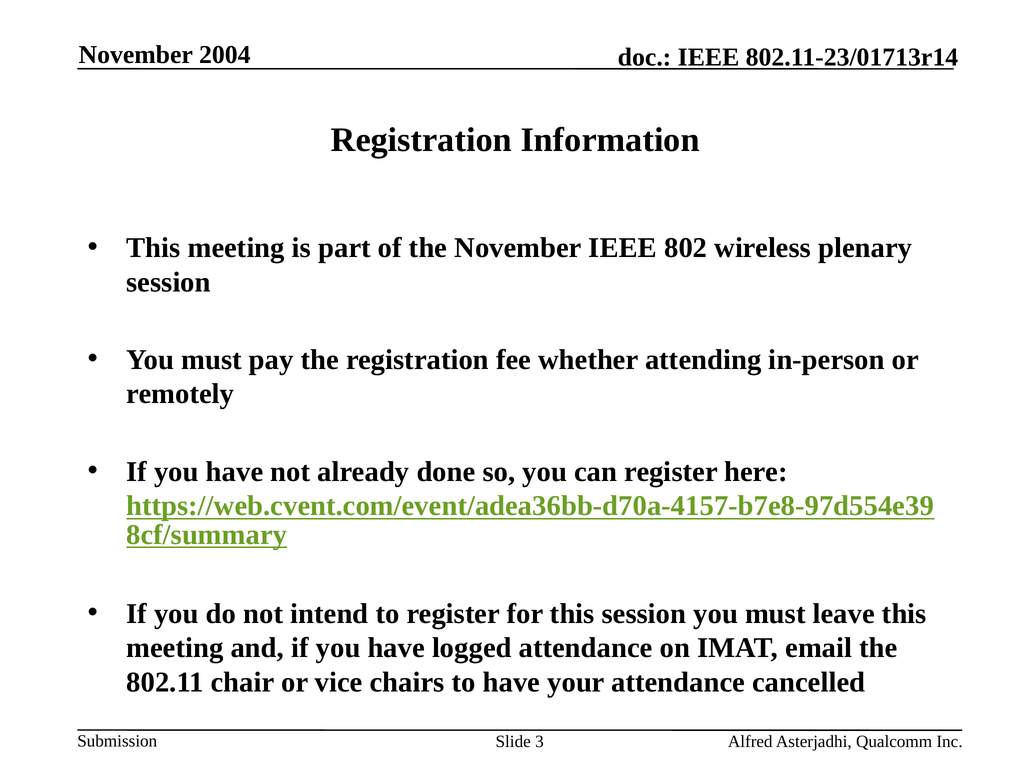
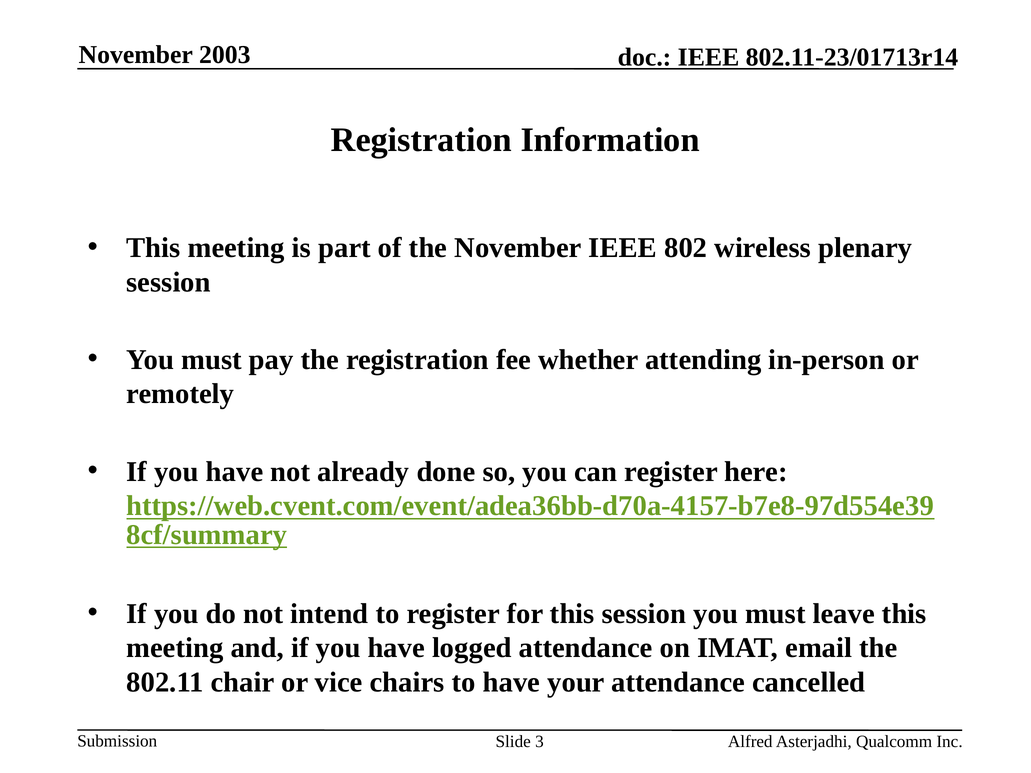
2004: 2004 -> 2003
